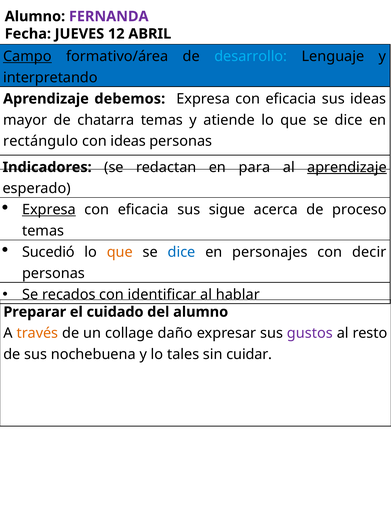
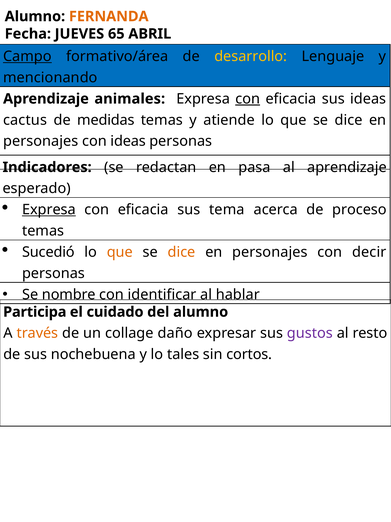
FERNANDA colour: purple -> orange
12: 12 -> 65
desarrollo colour: light blue -> yellow
interpretando: interpretando -> mencionando
debemos: debemos -> animales
con at (248, 99) underline: none -> present
mayor: mayor -> cactus
chatarra: chatarra -> medidas
rectángulo at (41, 141): rectángulo -> personajes
para: para -> pasa
aprendizaje at (347, 167) underline: present -> none
sigue: sigue -> tema
dice at (181, 252) colour: blue -> orange
recados: recados -> nombre
Preparar: Preparar -> Participa
cuidar: cuidar -> cortos
